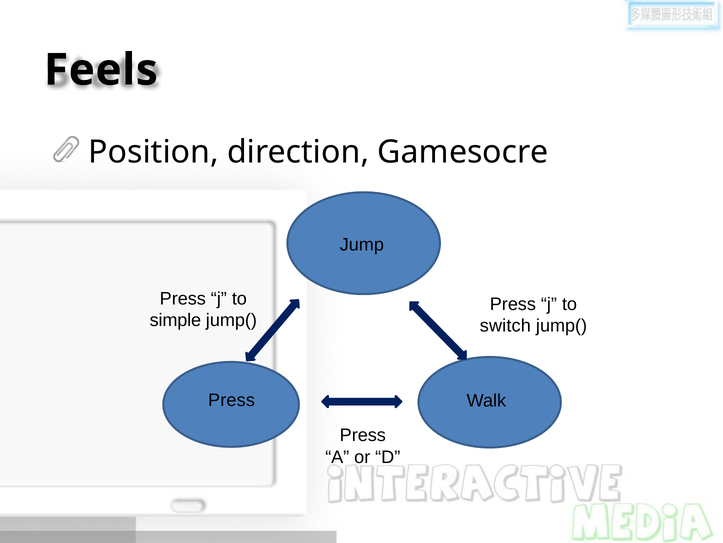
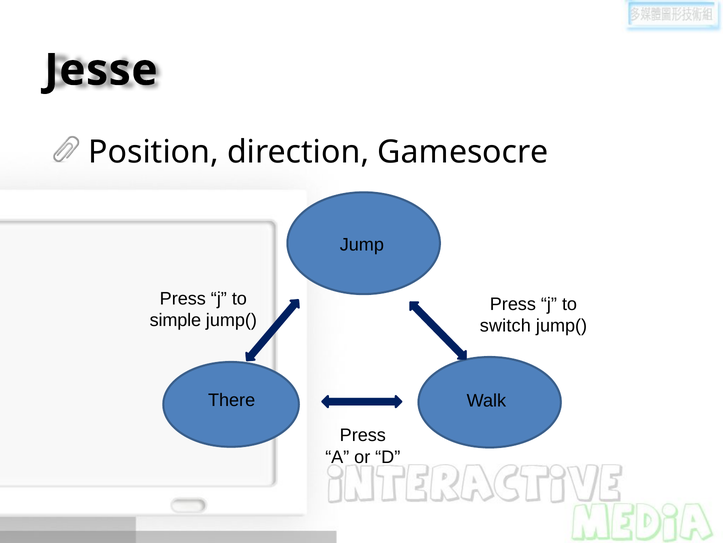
Feels: Feels -> Jesse
Press at (232, 400): Press -> There
